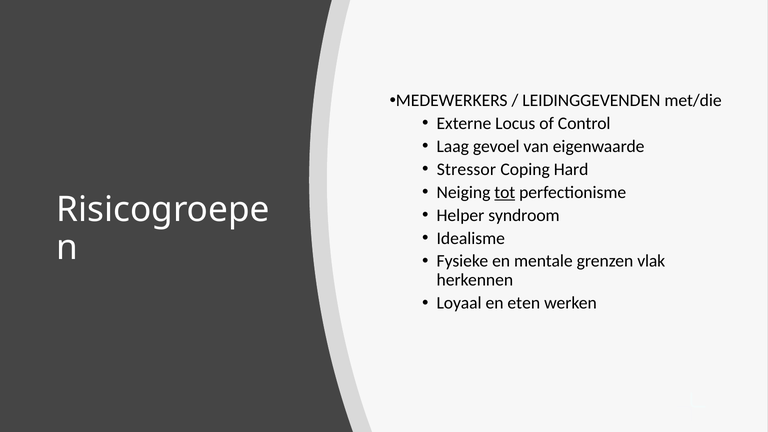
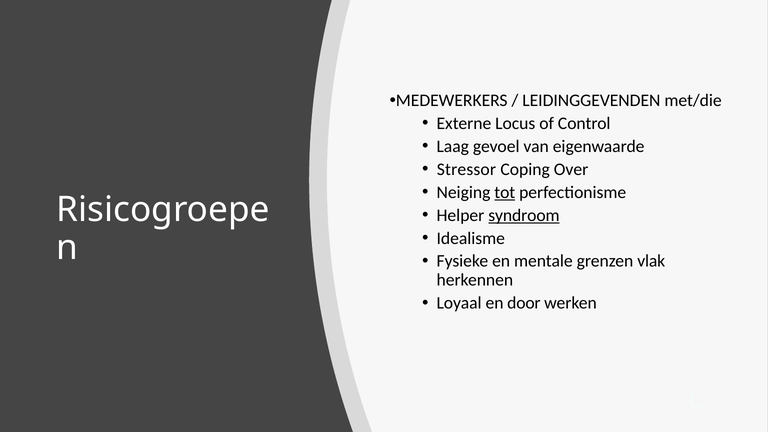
Hard: Hard -> Over
syndroom underline: none -> present
eten: eten -> door
